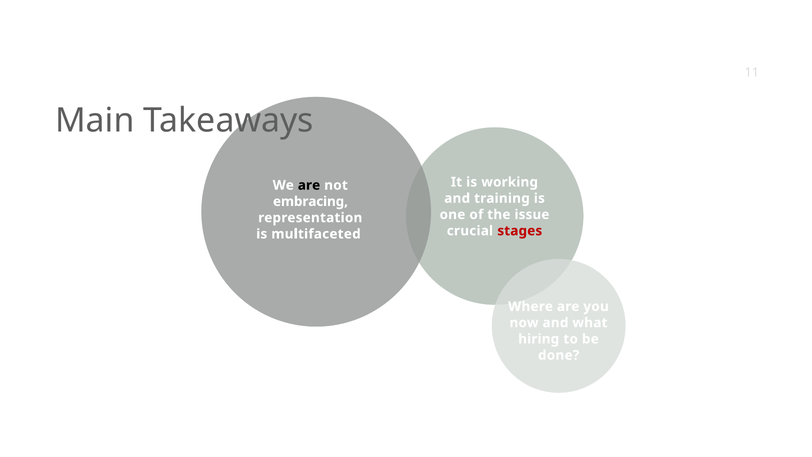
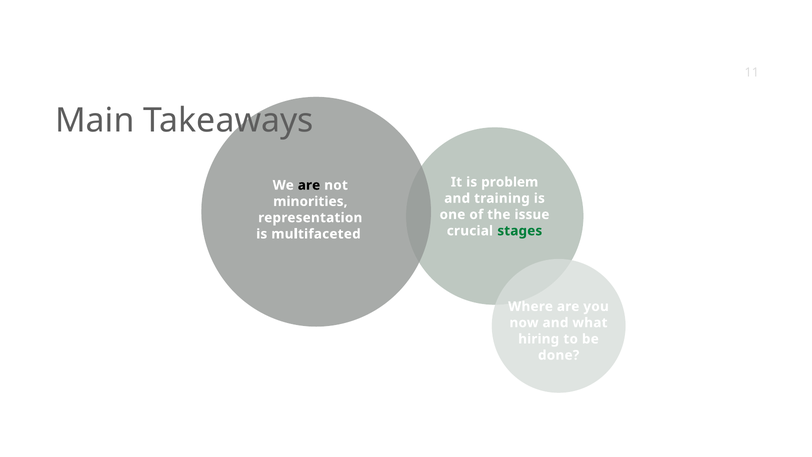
working: working -> problem
embracing: embracing -> minorities
stages colour: red -> green
